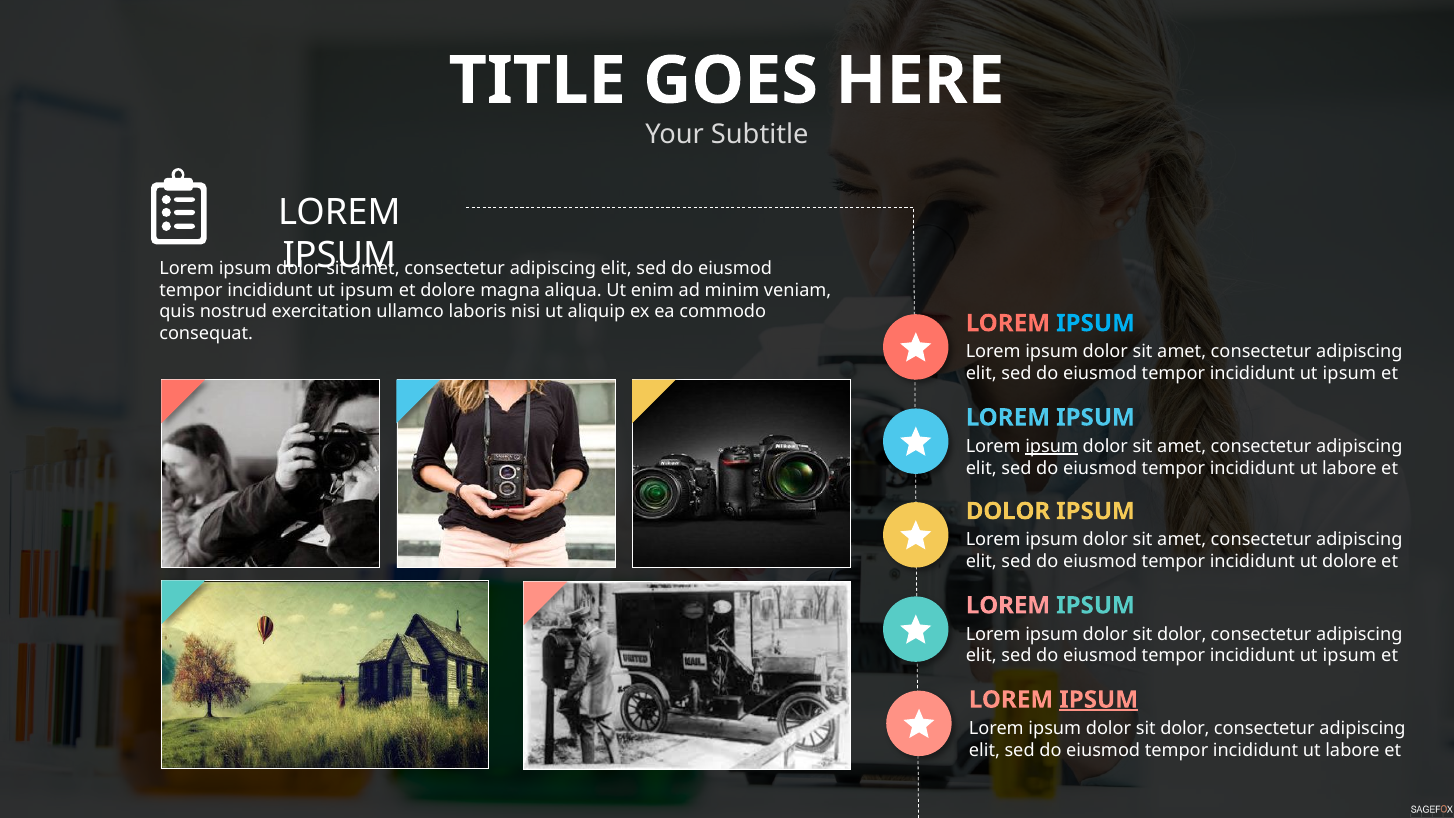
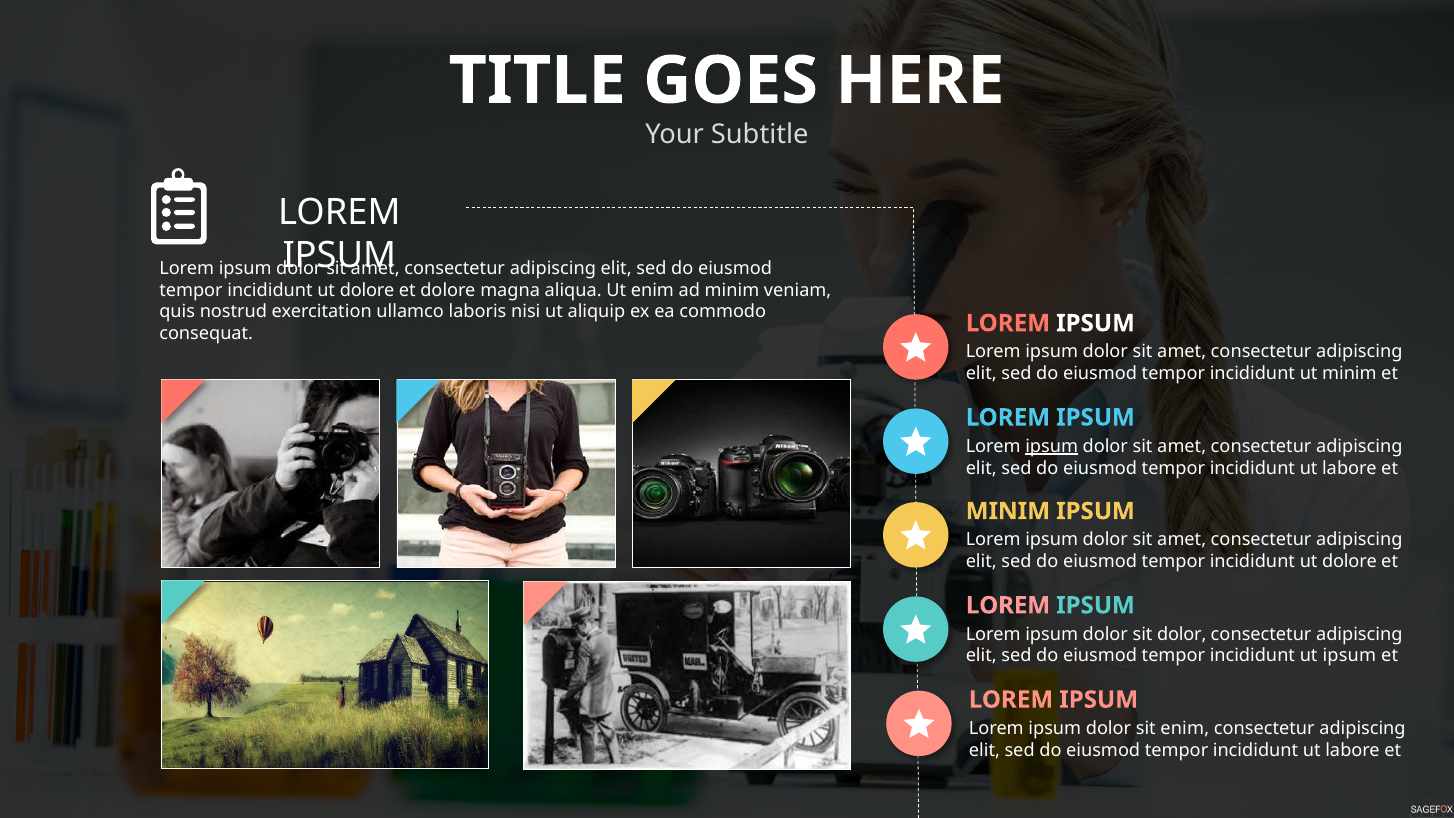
ipsum at (367, 290): ipsum -> dolore
IPSUM at (1096, 323) colour: light blue -> white
ipsum at (1349, 374): ipsum -> minim
DOLOR at (1008, 511): DOLOR -> MINIM
IPSUM at (1099, 700) underline: present -> none
dolor at (1185, 728): dolor -> enim
